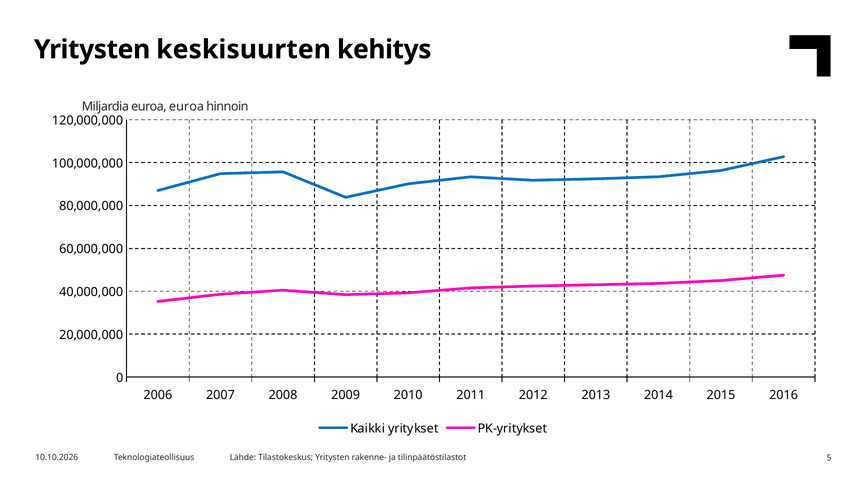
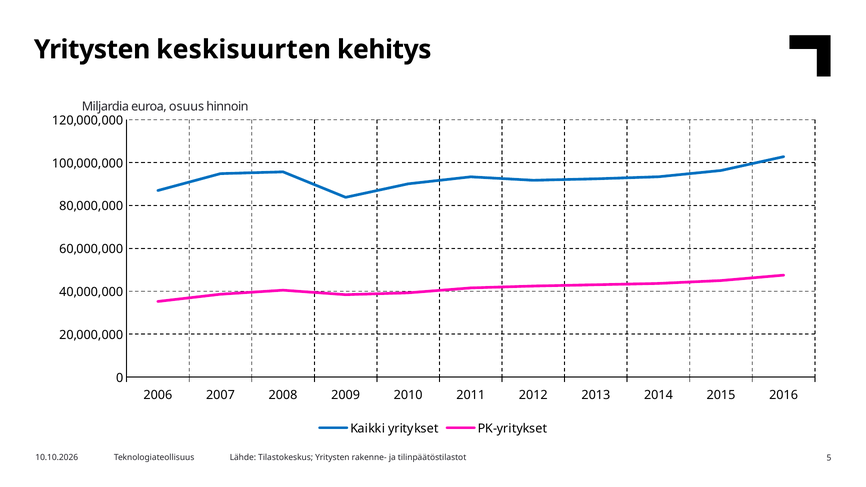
euroa euroa: euroa -> osuus
